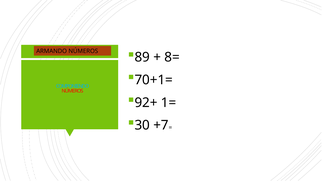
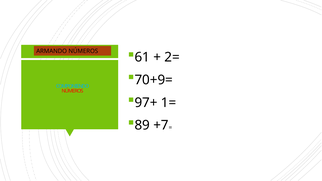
89: 89 -> 61
8=: 8= -> 2=
70+1=: 70+1= -> 70+9=
92+: 92+ -> 97+
30: 30 -> 89
